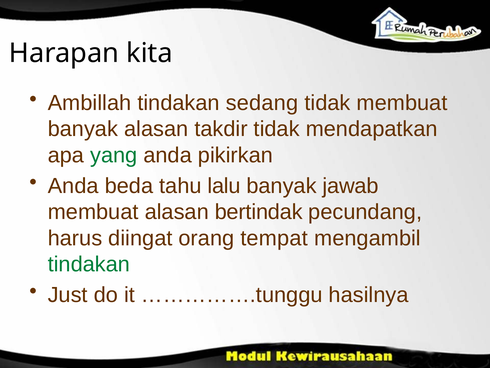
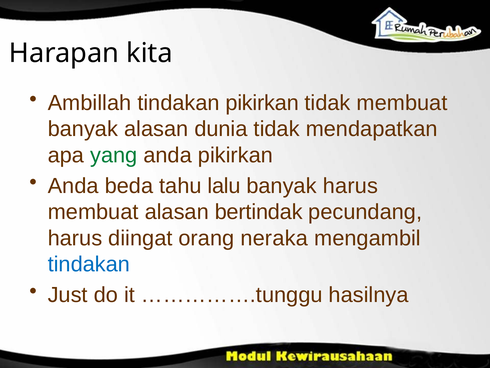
tindakan sedang: sedang -> pikirkan
takdir: takdir -> dunia
banyak jawab: jawab -> harus
tempat: tempat -> neraka
tindakan at (89, 264) colour: green -> blue
